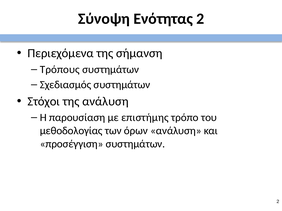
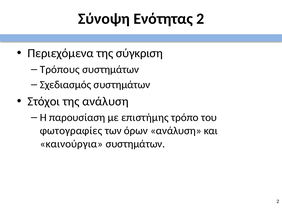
σήμανση: σήμανση -> σύγκριση
μεθοδολογίας: μεθοδολογίας -> φωτογραφίες
προσέγγιση: προσέγγιση -> καινούργια
